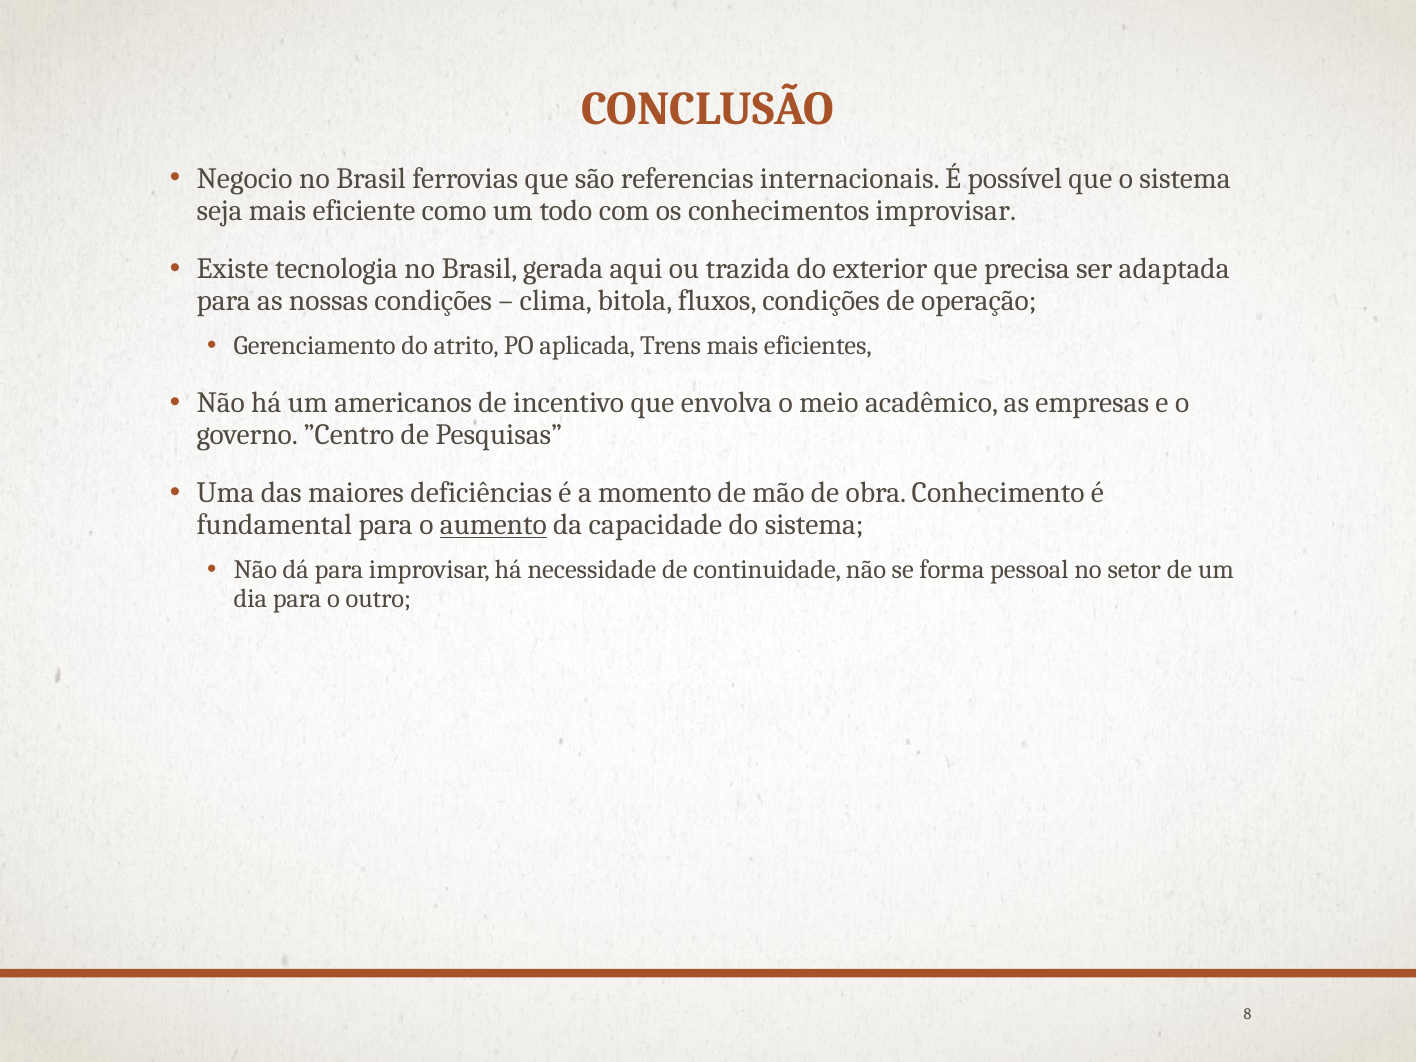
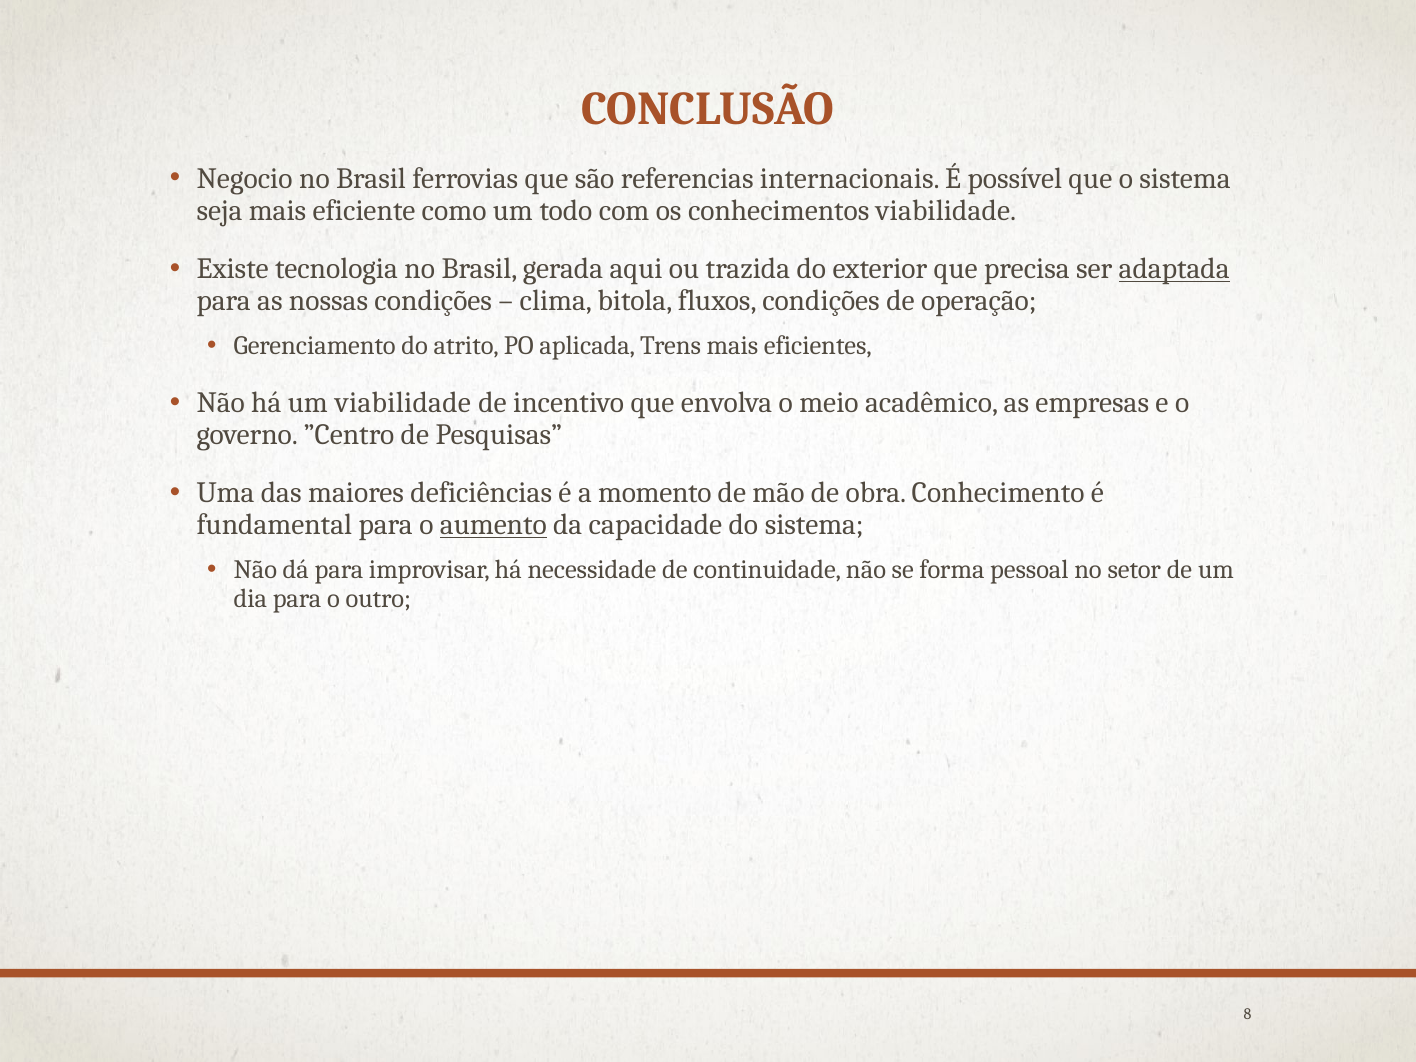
conhecimentos improvisar: improvisar -> viabilidade
adaptada underline: none -> present
um americanos: americanos -> viabilidade
